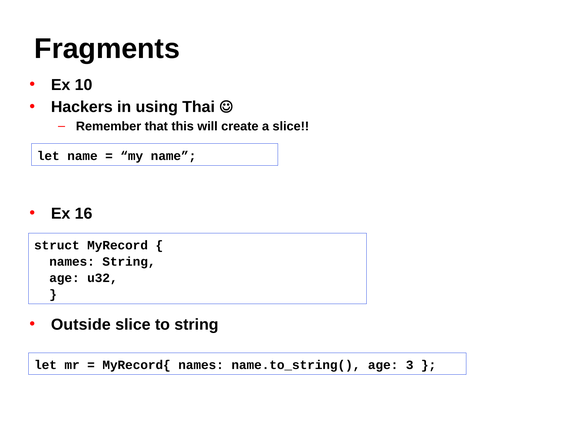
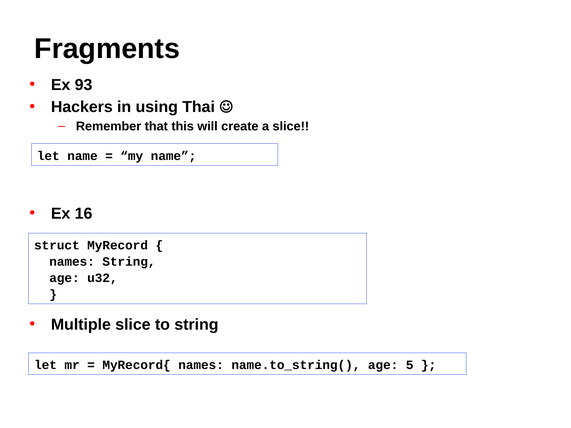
10: 10 -> 93
Outside: Outside -> Multiple
3: 3 -> 5
